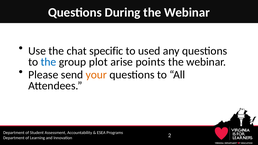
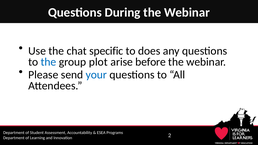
used: used -> does
points: points -> before
your colour: orange -> blue
